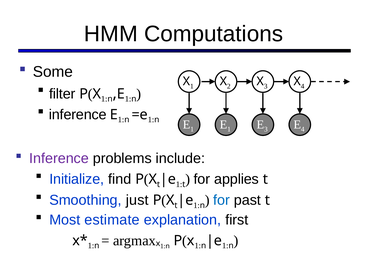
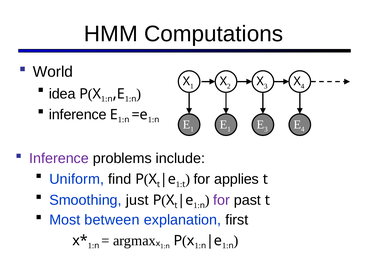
Some: Some -> World
filter: filter -> idea
Initialize: Initialize -> Uniform
for at (222, 200) colour: blue -> purple
estimate: estimate -> between
